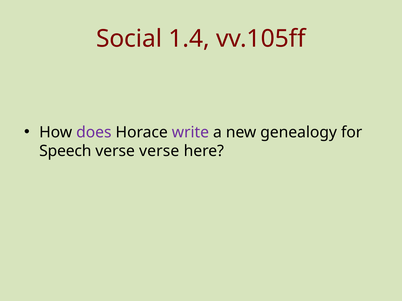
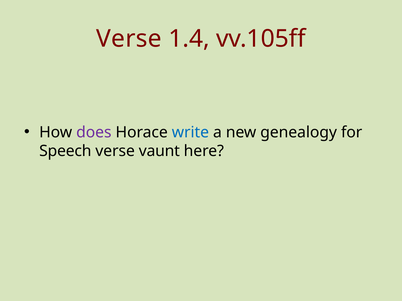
Social at (129, 39): Social -> Verse
write colour: purple -> blue
verse verse: verse -> vaunt
